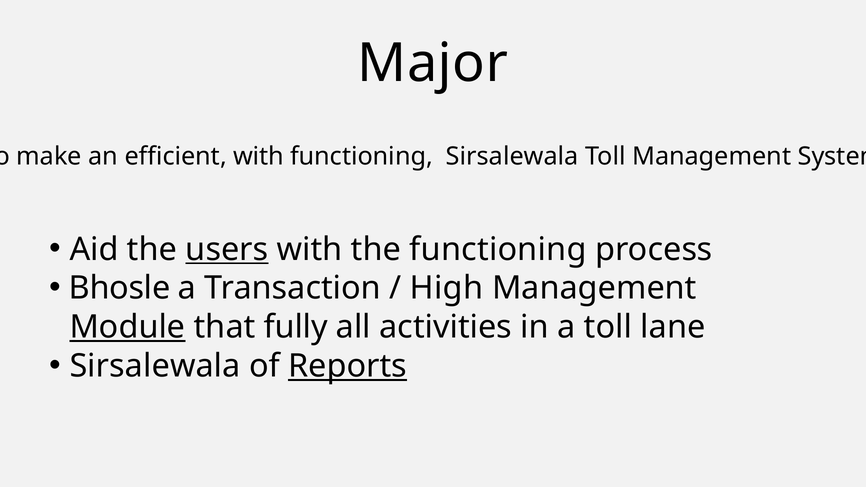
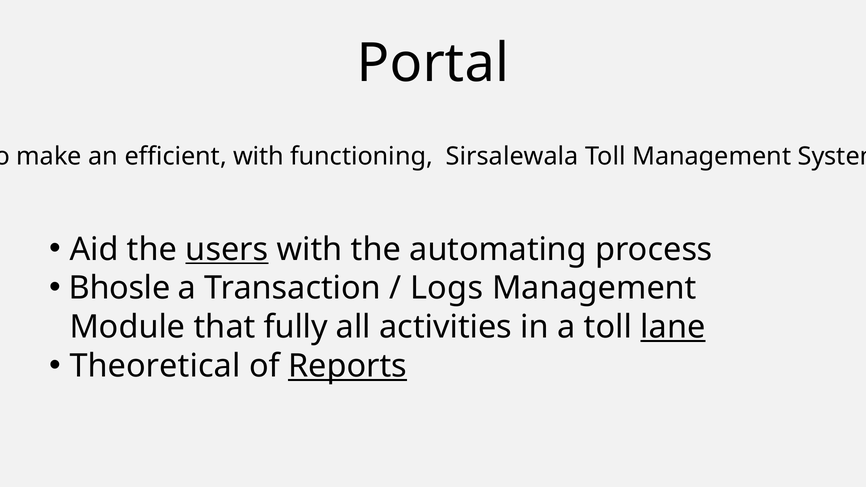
Major: Major -> Portal
the functioning: functioning -> automating
High: High -> Logs
Module underline: present -> none
lane underline: none -> present
Sirsalewala at (155, 366): Sirsalewala -> Theoretical
